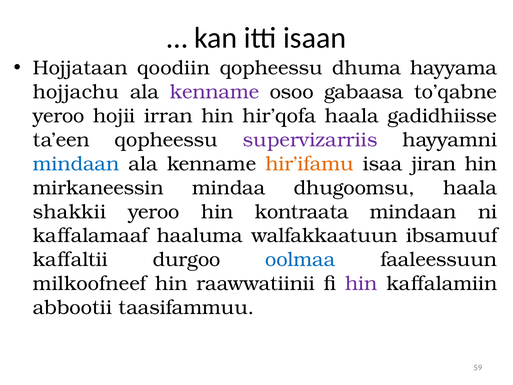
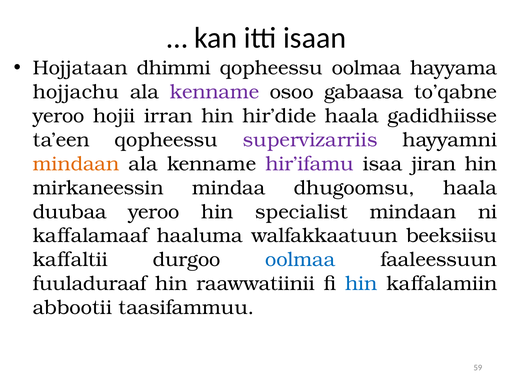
qoodiin: qoodiin -> dhimmi
qopheessu dhuma: dhuma -> oolmaa
hir’qofa: hir’qofa -> hir’dide
mindaan at (76, 164) colour: blue -> orange
hir’ifamu colour: orange -> purple
shakkii: shakkii -> duubaa
kontraata: kontraata -> specialist
ibsamuuf: ibsamuuf -> beeksiisu
milkoofneef: milkoofneef -> fuuladuraaf
hin at (361, 283) colour: purple -> blue
